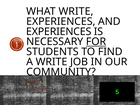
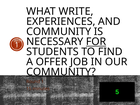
EXPERIENCES at (59, 32): EXPERIENCES -> COMMUNITY
A WRITE: WRITE -> OFFER
COMMUNITY at (61, 72) underline: none -> present
